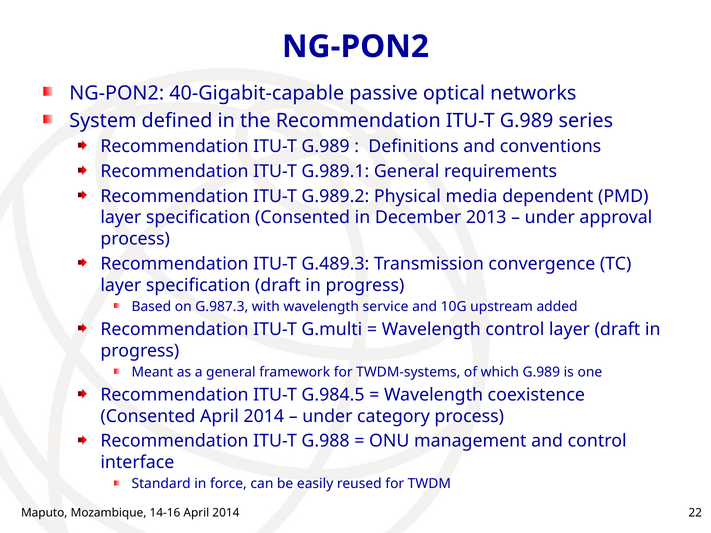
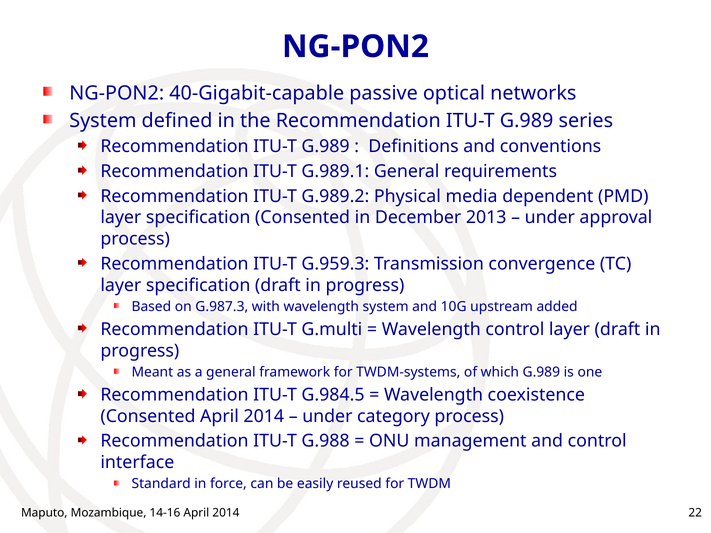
G.489.3: G.489.3 -> G.959.3
wavelength service: service -> system
